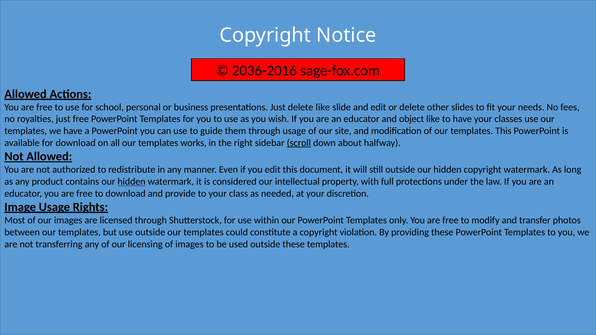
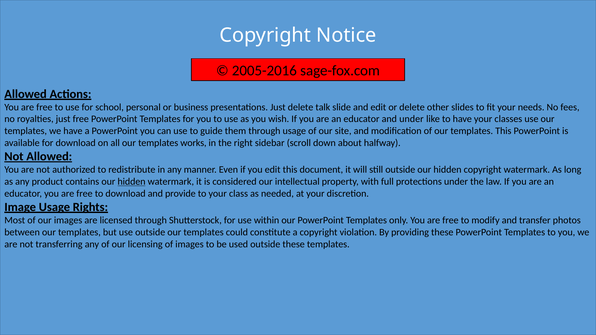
2036-2016: 2036-2016 -> 2005-2016
delete like: like -> talk
and object: object -> under
scroll underline: present -> none
